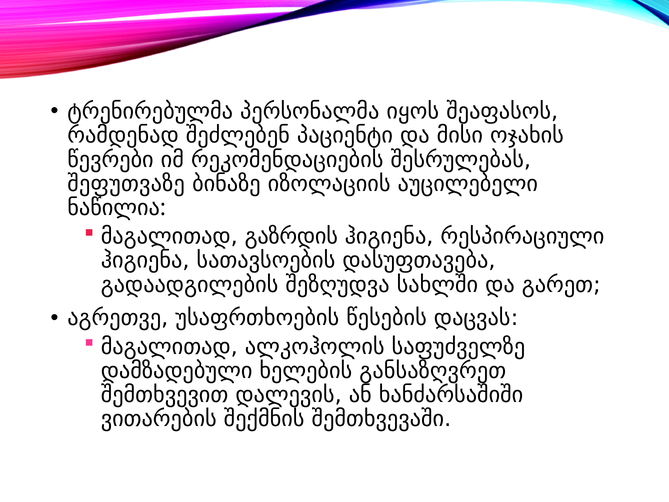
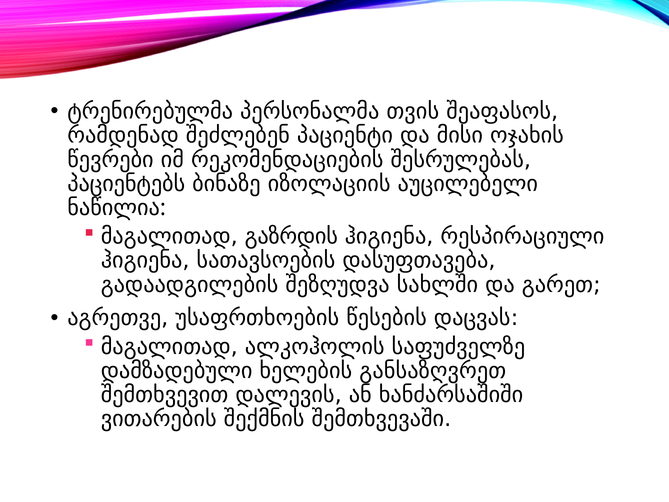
იყოს: იყოს -> თვის
შეფუთვაზე: შეფუთვაზე -> პაციენტებს
